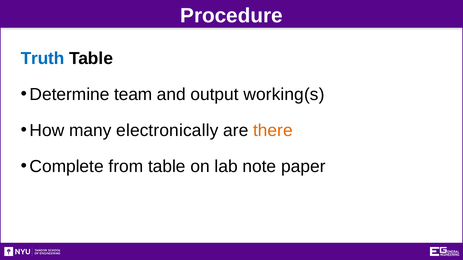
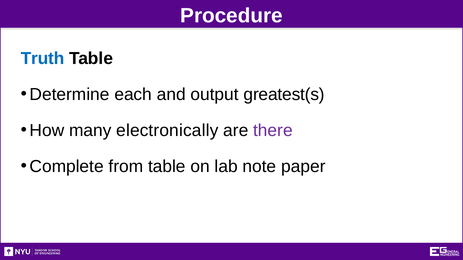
team: team -> each
working(s: working(s -> greatest(s
there colour: orange -> purple
